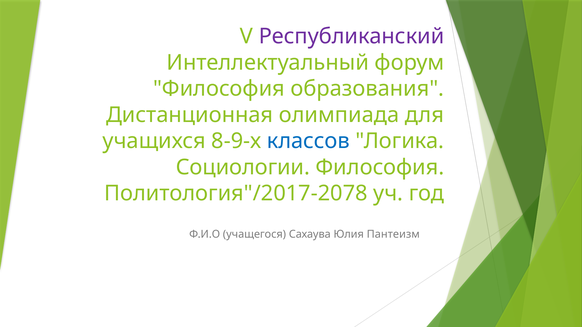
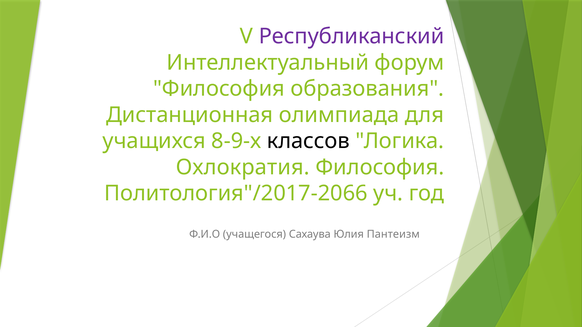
классов colour: blue -> black
Социологии: Социологии -> Охлократия
Политология"/2017-2078: Политология"/2017-2078 -> Политология"/2017-2066
